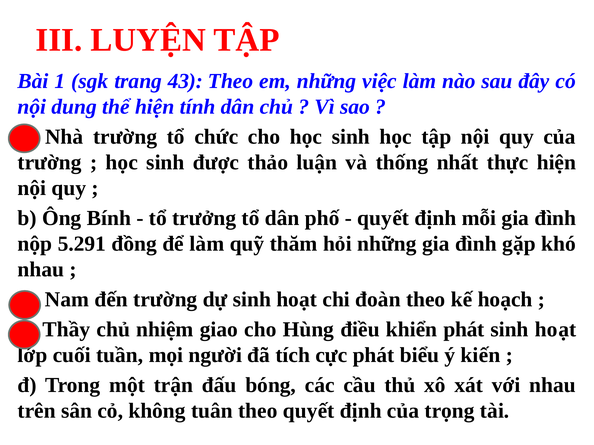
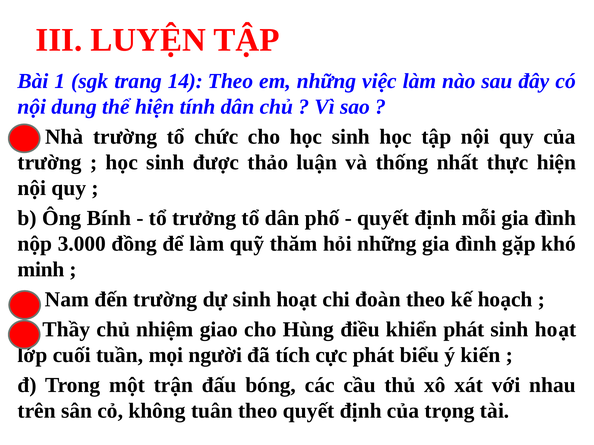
43: 43 -> 14
5.291: 5.291 -> 3.000
nhau at (41, 270): nhau -> minh
